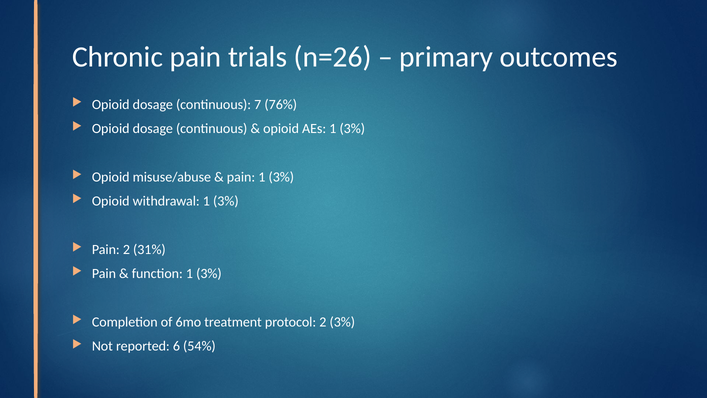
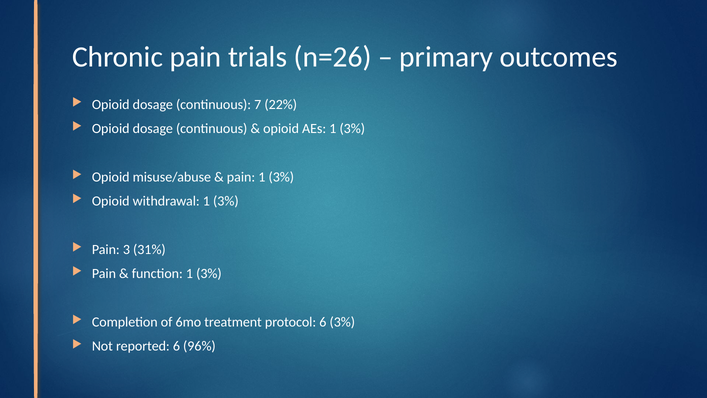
76%: 76% -> 22%
Pain 2: 2 -> 3
protocol 2: 2 -> 6
54%: 54% -> 96%
